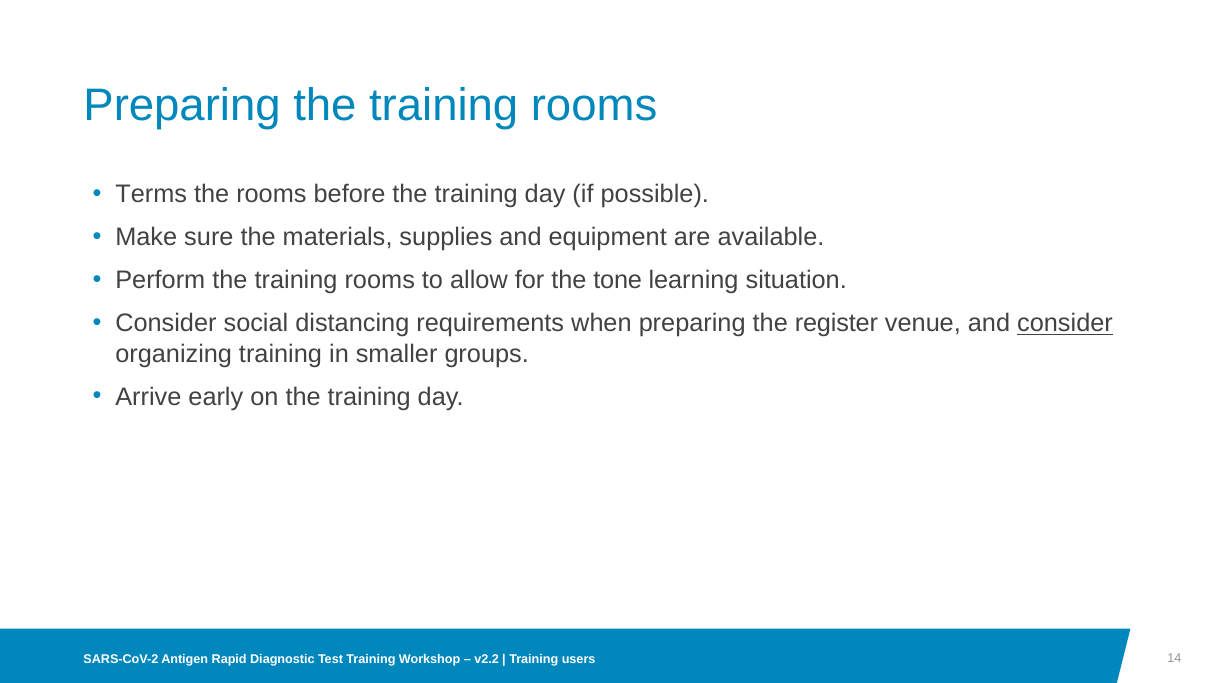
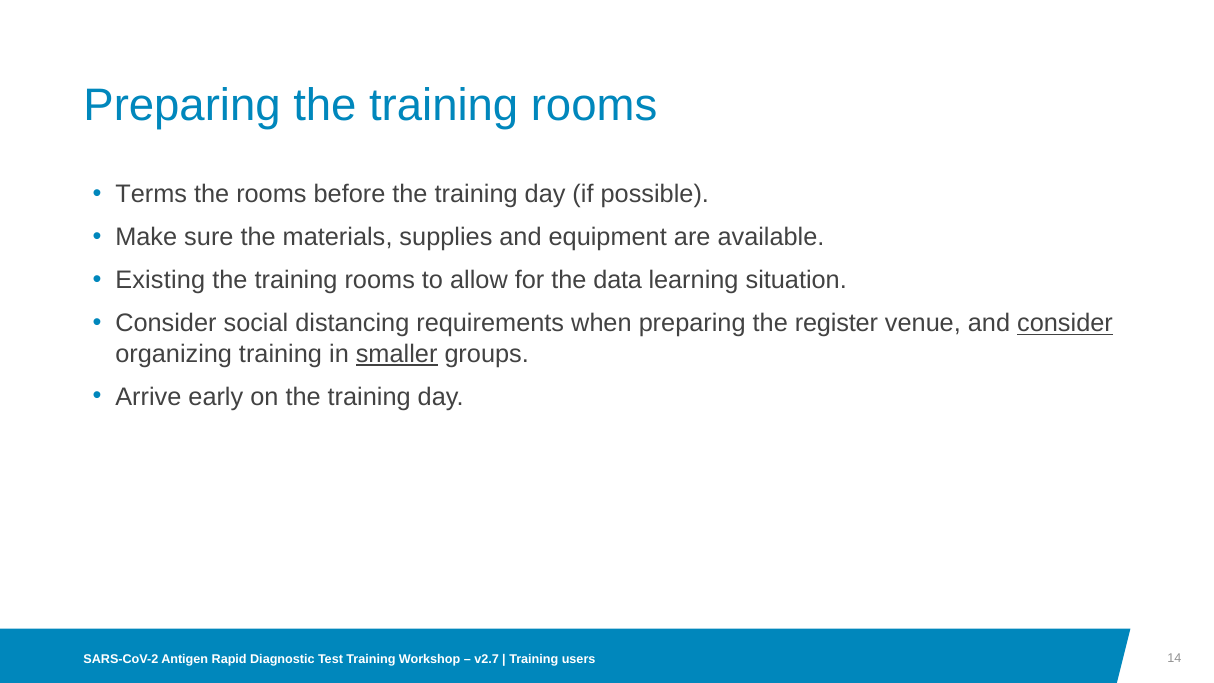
Perform: Perform -> Existing
tone: tone -> data
smaller underline: none -> present
v2.2: v2.2 -> v2.7
